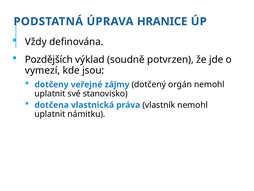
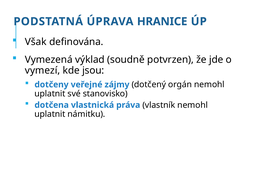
Vždy: Vždy -> Však
Pozdějších: Pozdějších -> Vymezená
